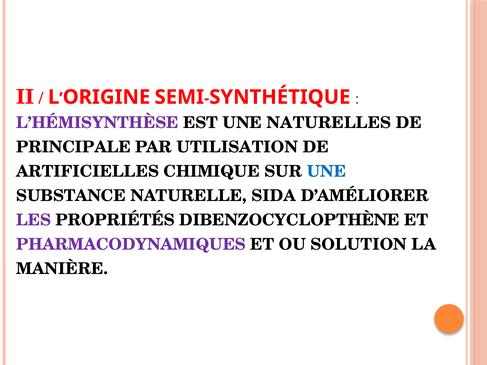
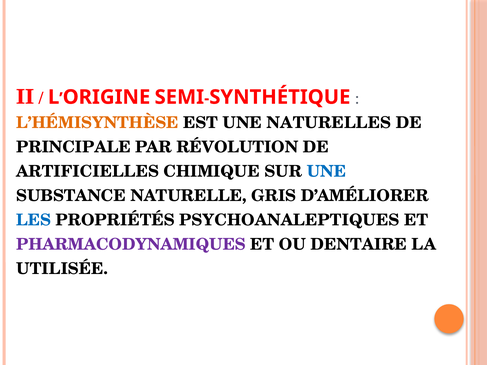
L’HÉMISYNTHÈSE colour: purple -> orange
UTILISATION: UTILISATION -> RÉVOLUTION
SIDA: SIDA -> GRIS
LES colour: purple -> blue
DIBENZOCYCLOPTHÈNE: DIBENZOCYCLOPTHÈNE -> PSYCHOANALEPTIQUES
SOLUTION: SOLUTION -> DENTAIRE
MANIÈRE: MANIÈRE -> UTILISÉE
